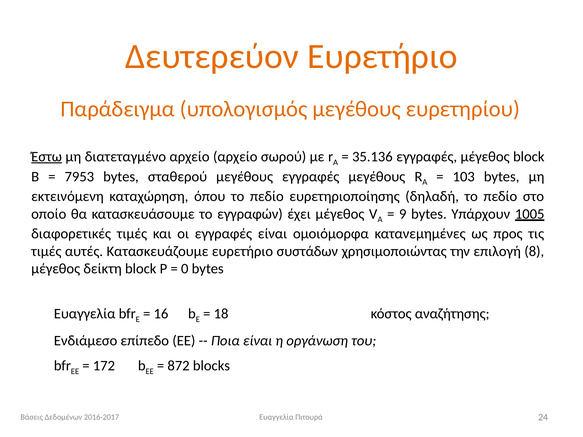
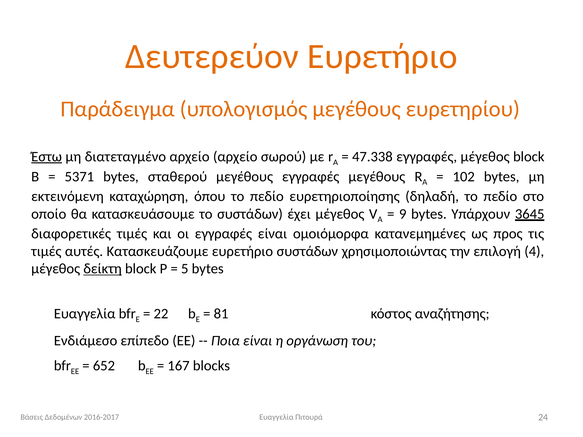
35.136: 35.136 -> 47.338
7953: 7953 -> 5371
103: 103 -> 102
το εγγραφών: εγγραφών -> συστάδων
1005: 1005 -> 3645
8: 8 -> 4
δείκτη underline: none -> present
0: 0 -> 5
16: 16 -> 22
18: 18 -> 81
172: 172 -> 652
872: 872 -> 167
